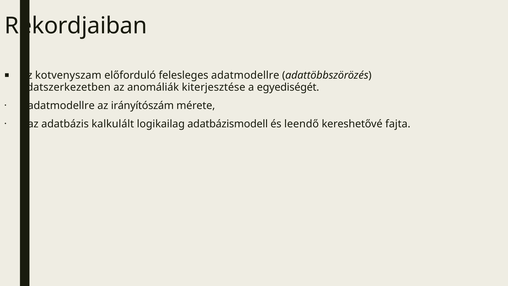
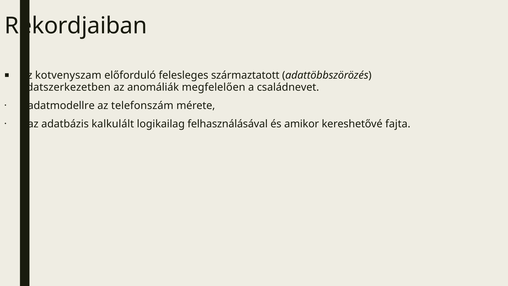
felesleges adatmodellre: adatmodellre -> származtatott
kiterjesztése: kiterjesztése -> megfelelően
egyediségét: egyediségét -> családnevet
irányítószám: irányítószám -> telefonszám
adatbázismodell: adatbázismodell -> felhasználásával
leendő: leendő -> amikor
